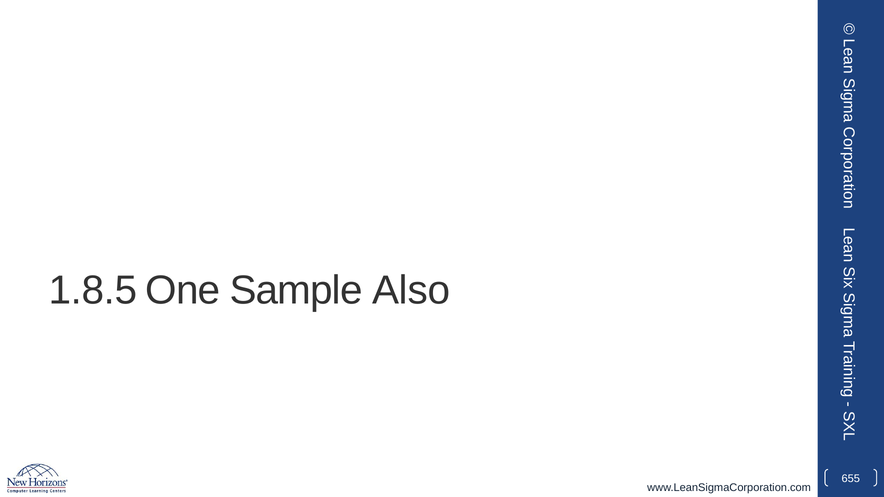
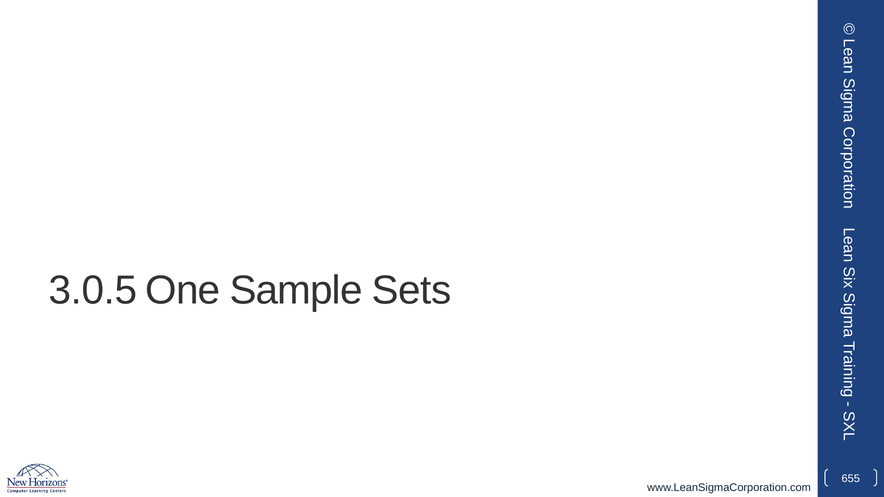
1.8.5: 1.8.5 -> 3.0.5
Also: Also -> Sets
